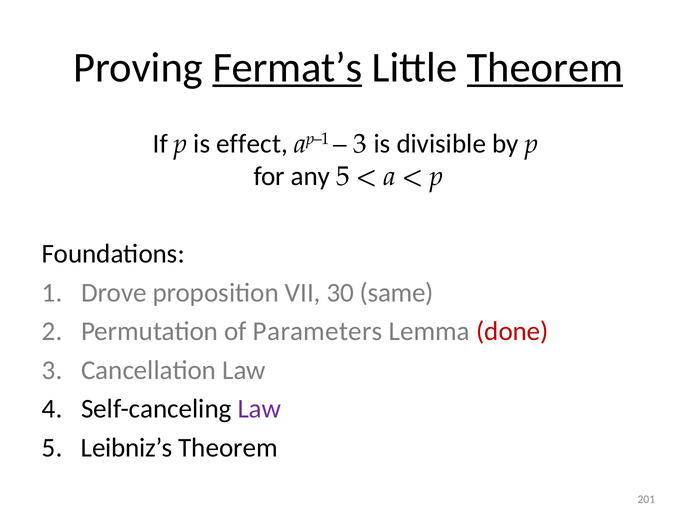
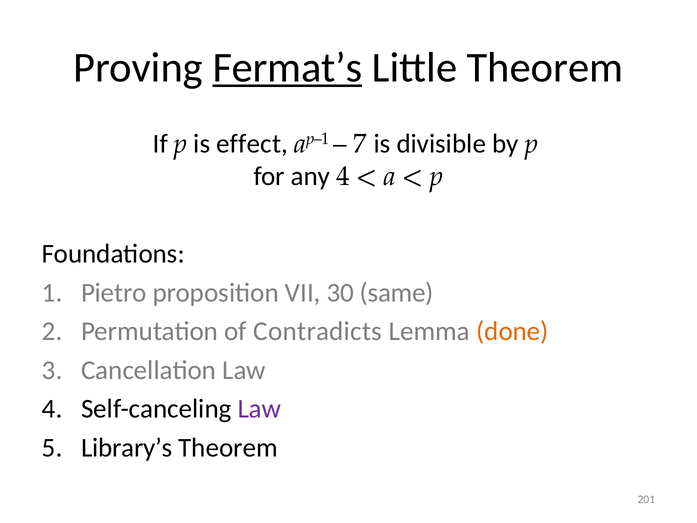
Theorem at (545, 67) underline: present -> none
3 at (360, 144): 3 -> 7
any 5: 5 -> 4
Drove: Drove -> Pietro
Parameters: Parameters -> Contradicts
done colour: red -> orange
Leibniz’s: Leibniz’s -> Library’s
